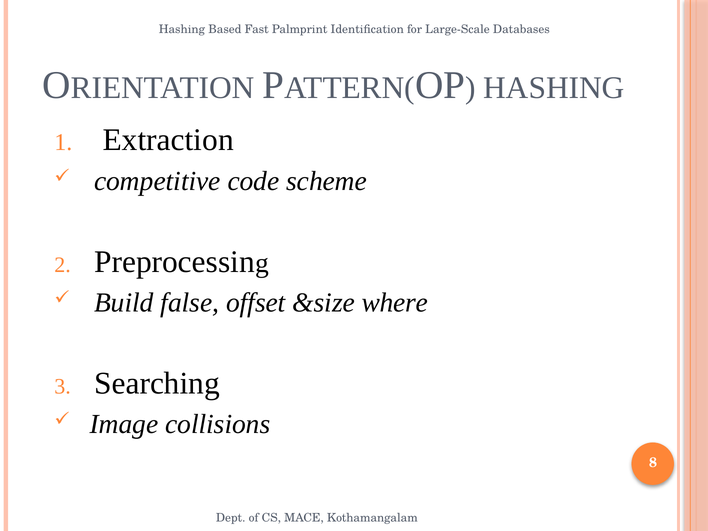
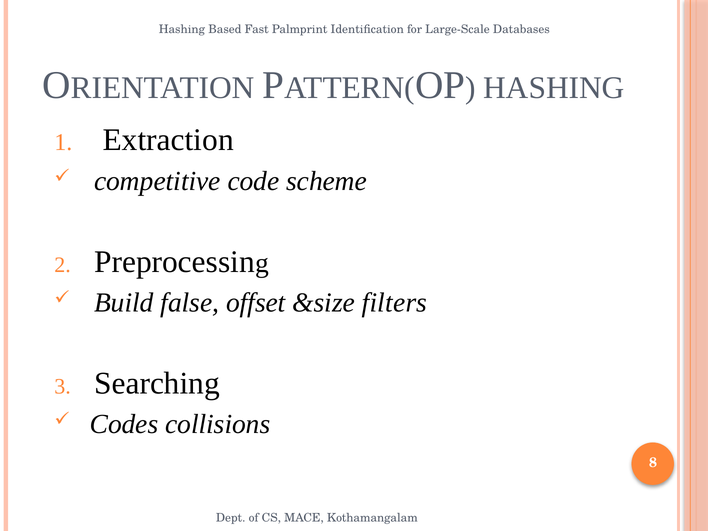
where: where -> filters
Image: Image -> Codes
